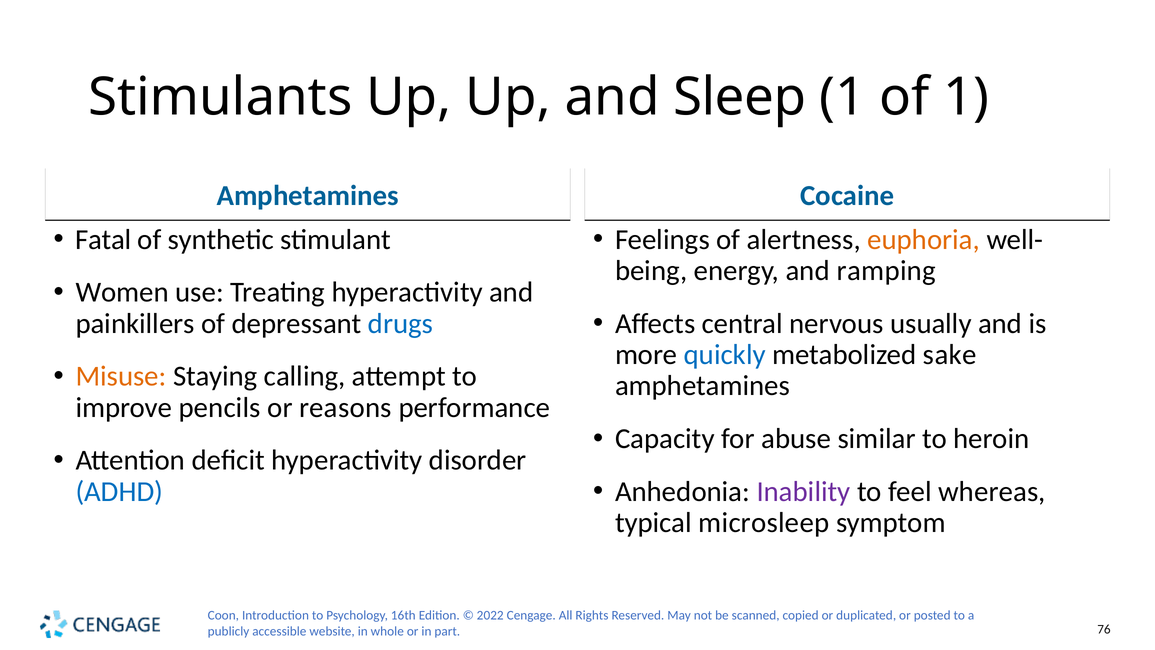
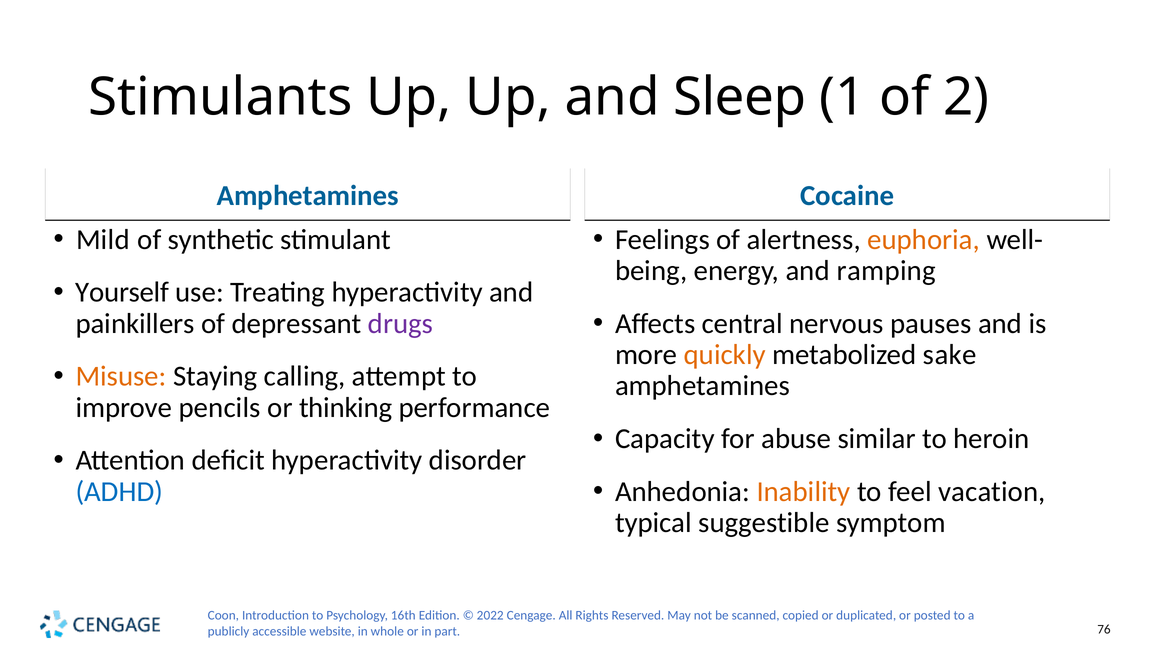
of 1: 1 -> 2
Fatal: Fatal -> Mild
Women: Women -> Yourself
usually: usually -> pauses
drugs colour: blue -> purple
quickly colour: blue -> orange
reasons: reasons -> thinking
Inability colour: purple -> orange
whereas: whereas -> vacation
microsleep: microsleep -> suggestible
